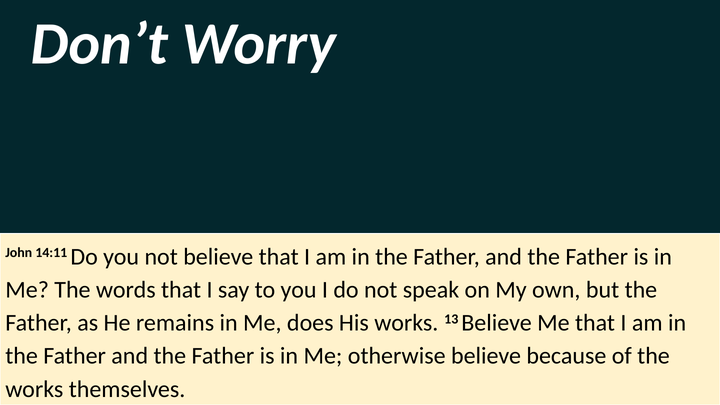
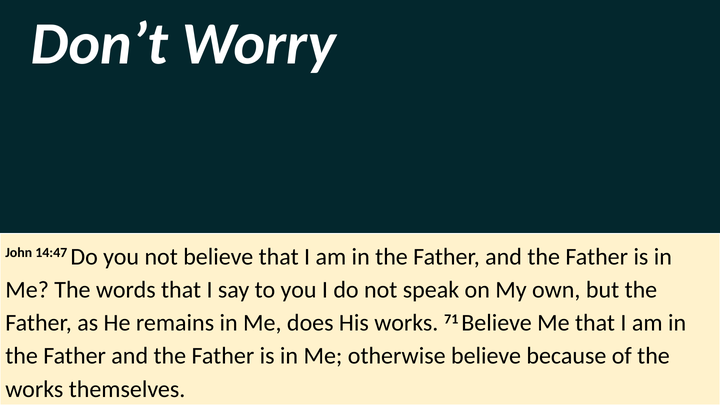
14:11: 14:11 -> 14:47
13: 13 -> 71
